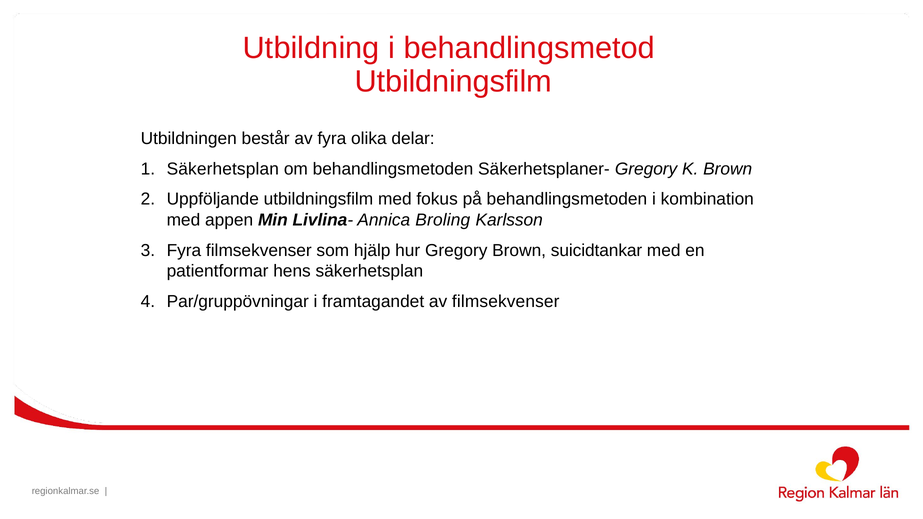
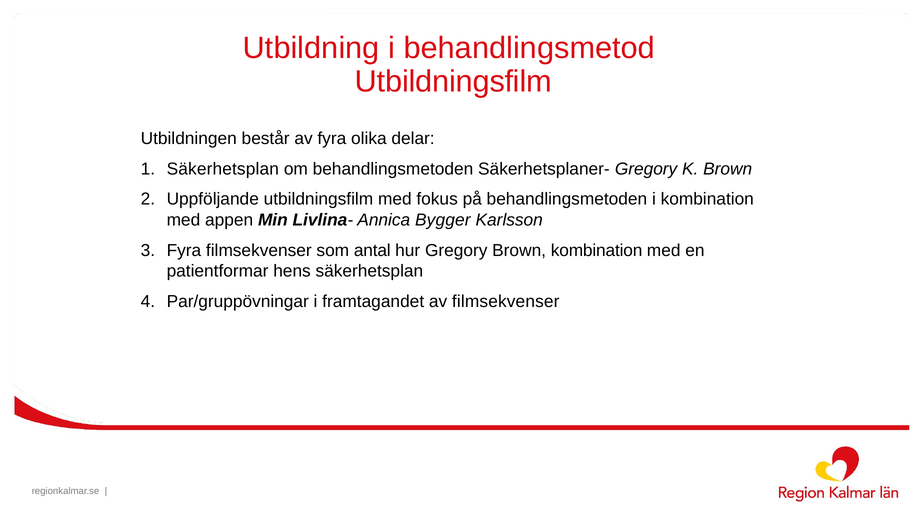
Broling: Broling -> Bygger
hjälp: hjälp -> antal
Brown suicidtankar: suicidtankar -> kombination
